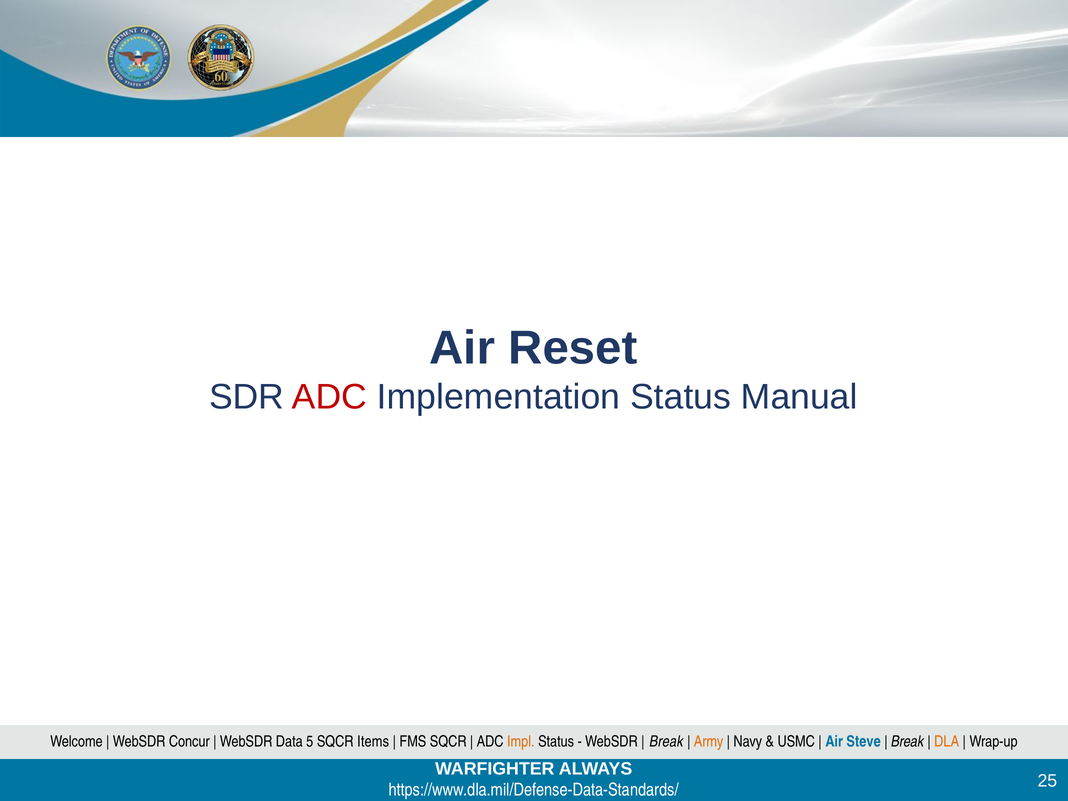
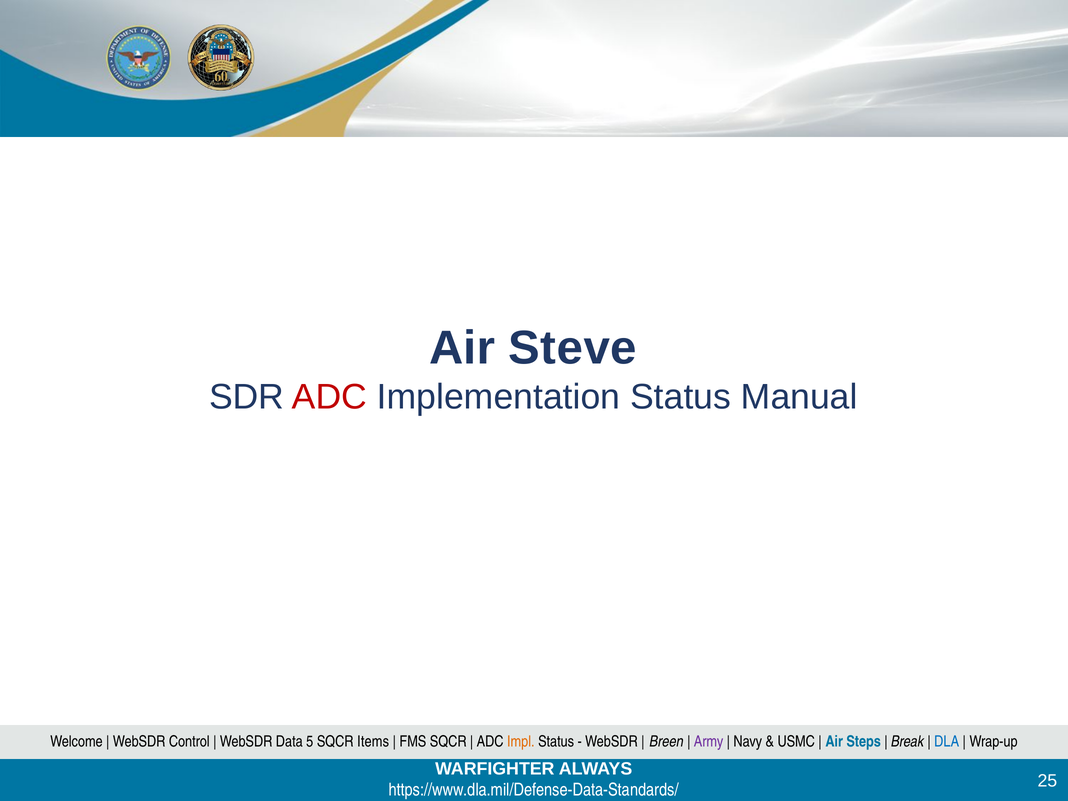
Reset: Reset -> Steve
Concur: Concur -> Control
Break at (666, 742): Break -> Breen
Army colour: orange -> purple
Steve: Steve -> Steps
DLA colour: orange -> blue
